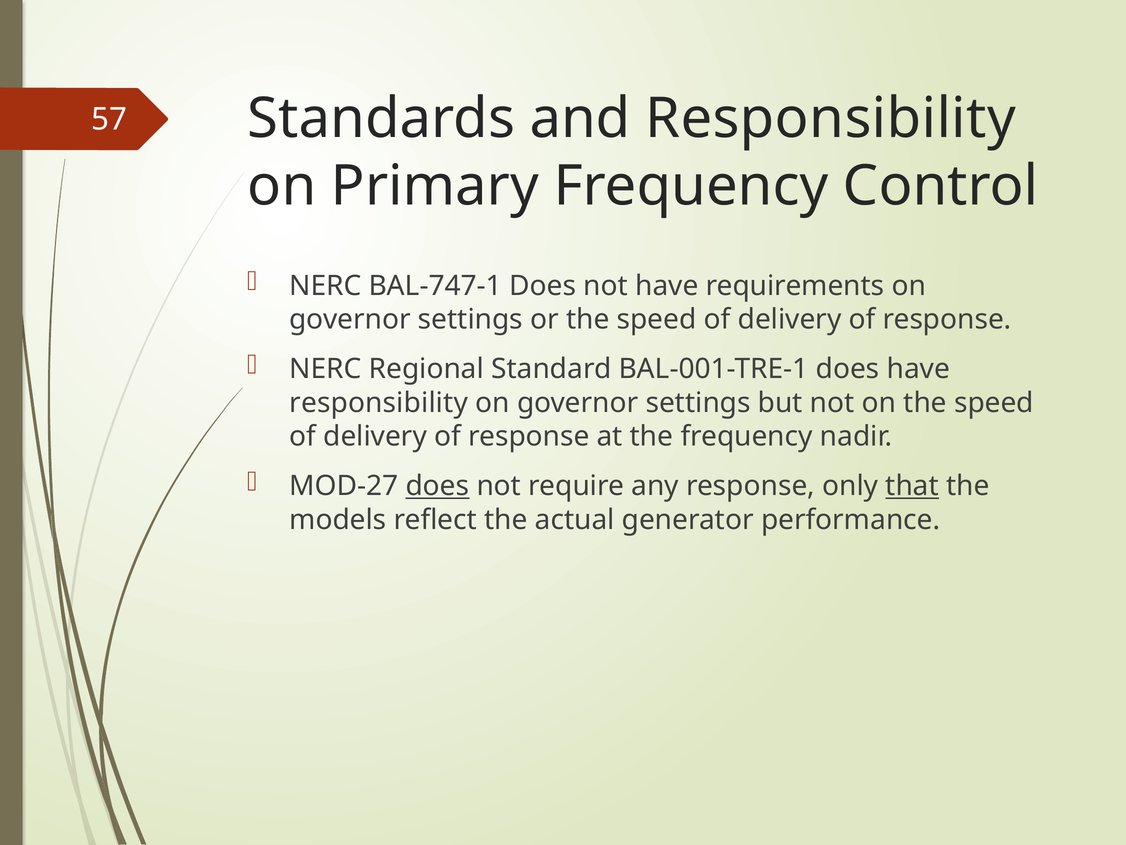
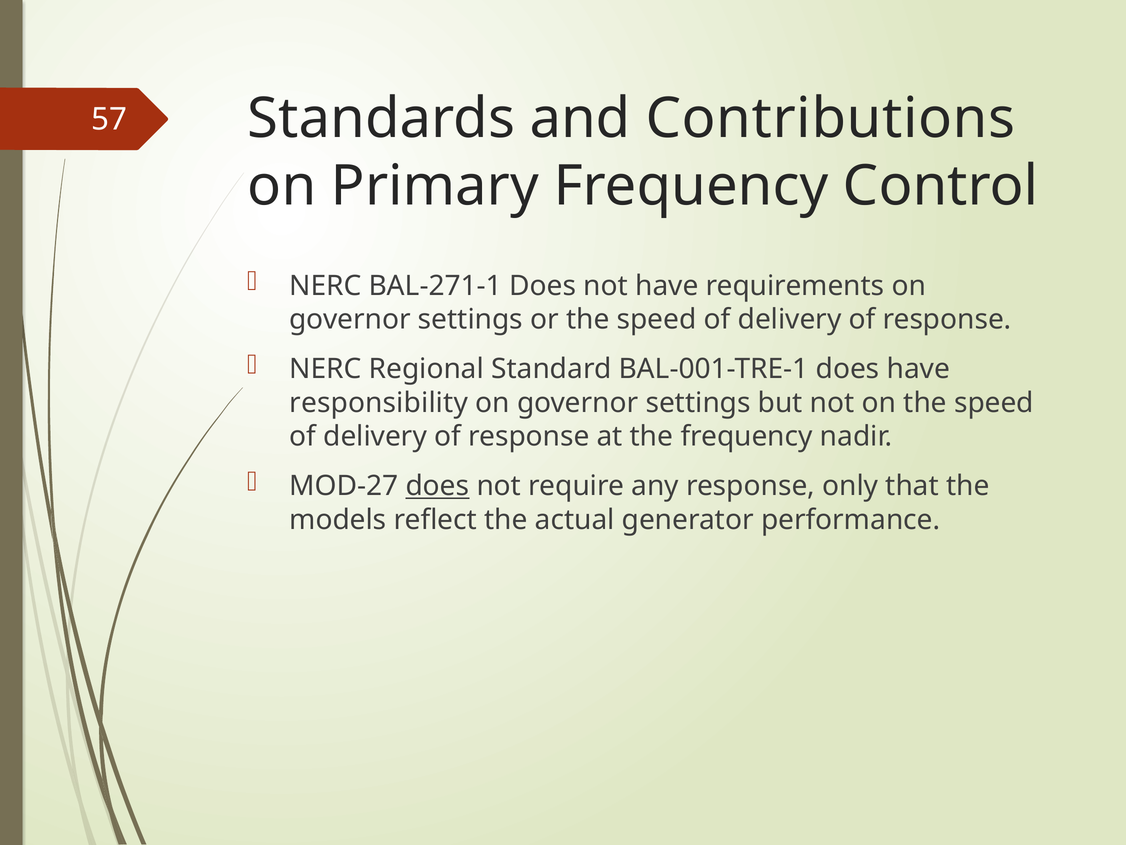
and Responsibility: Responsibility -> Contributions
BAL-747-1: BAL-747-1 -> BAL-271-1
that underline: present -> none
